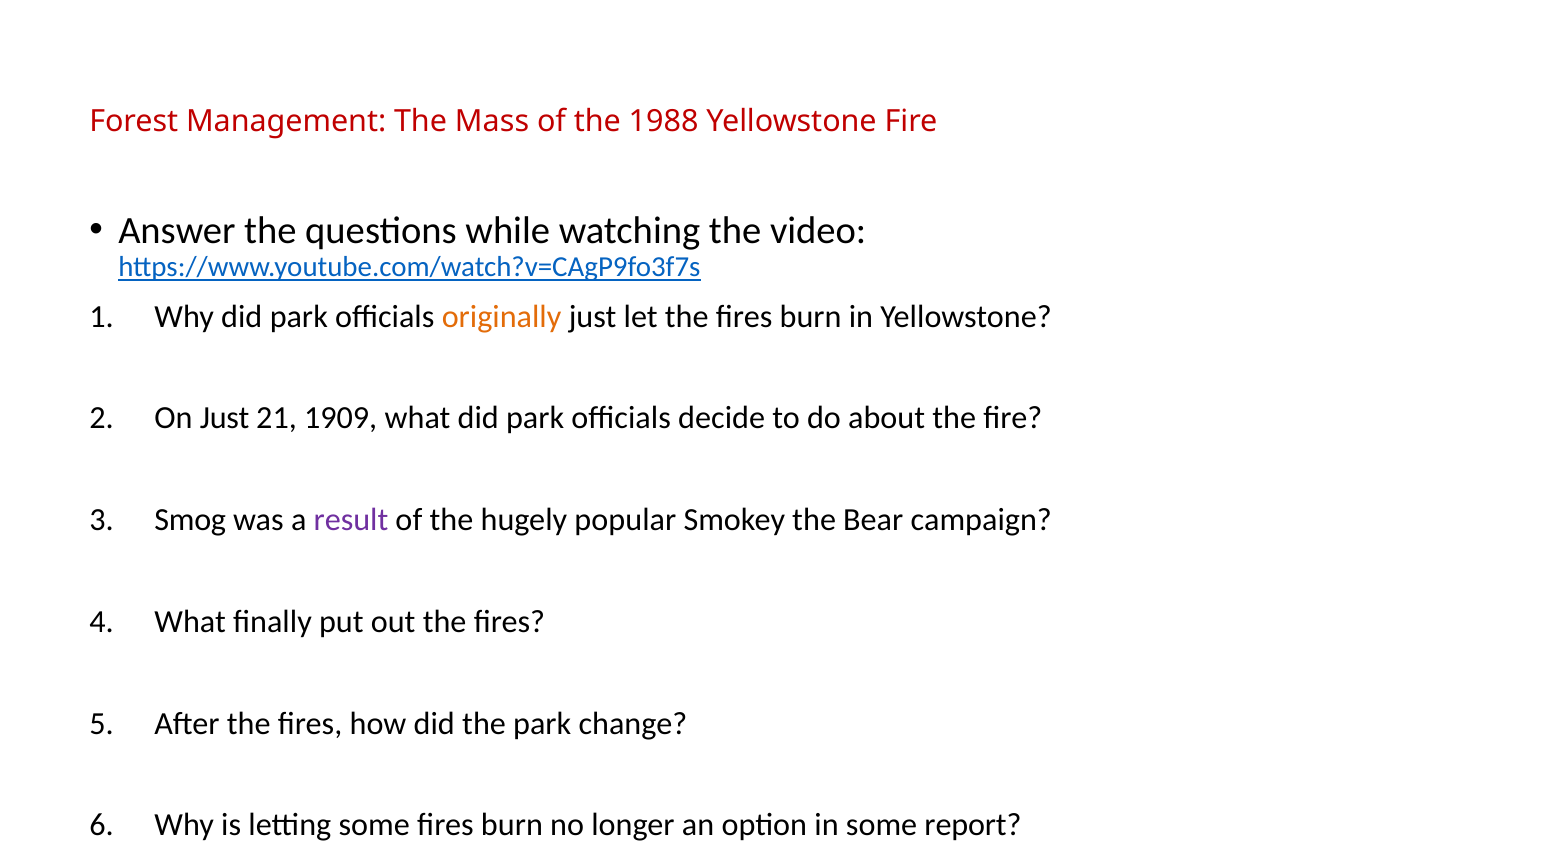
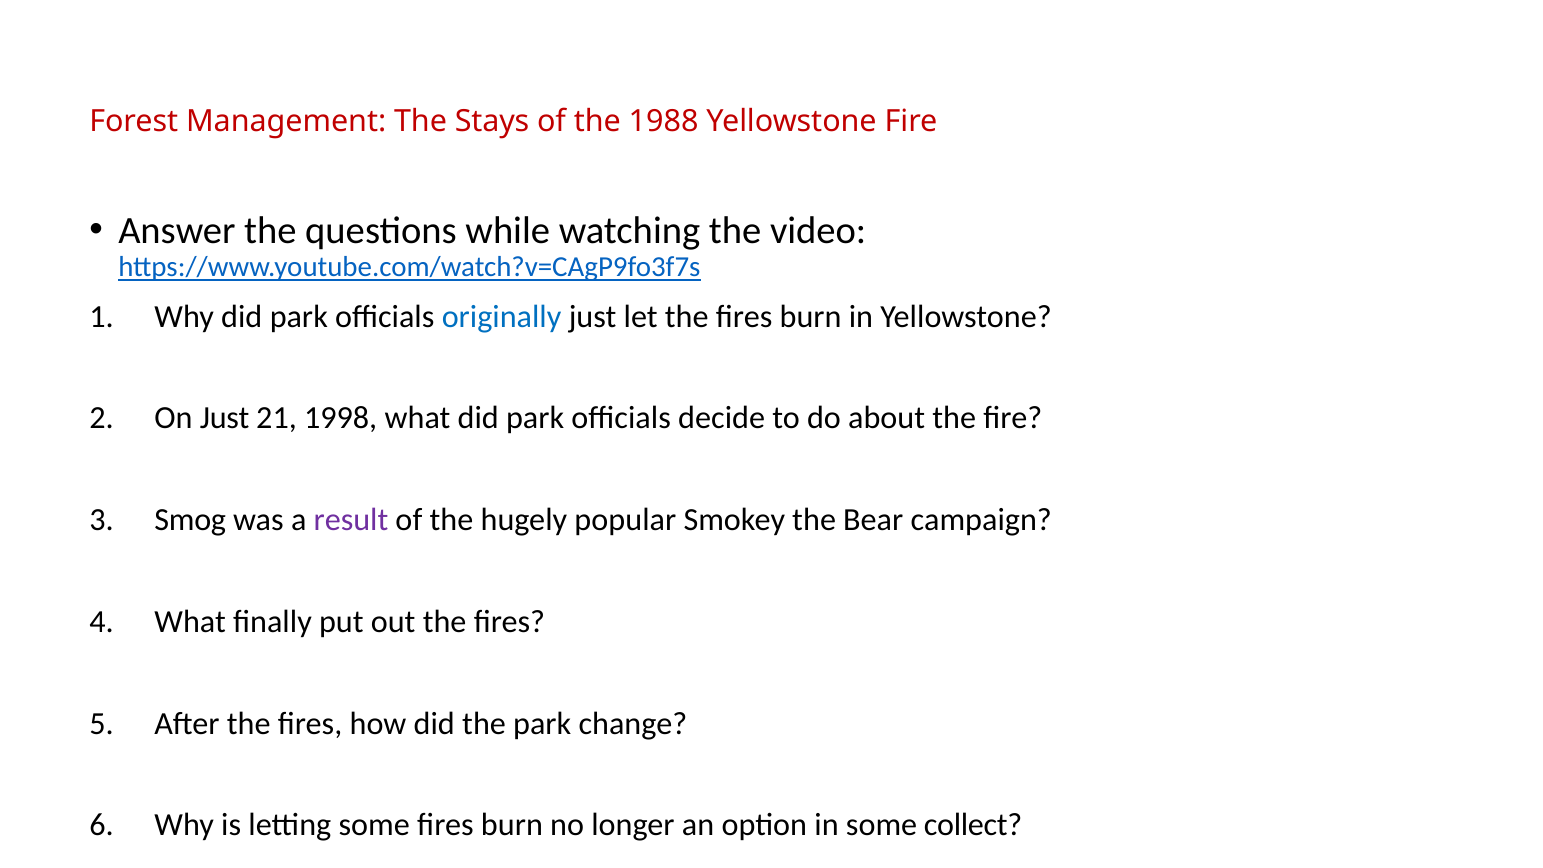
Mass: Mass -> Stays
originally colour: orange -> blue
1909: 1909 -> 1998
report: report -> collect
